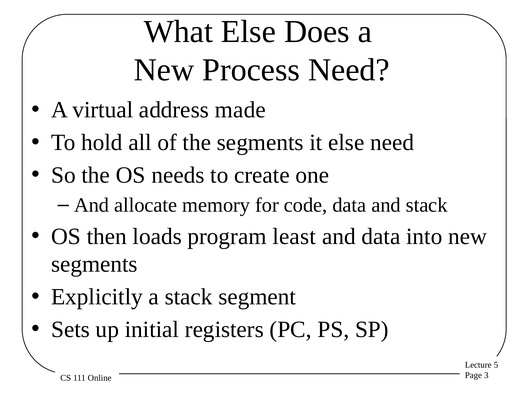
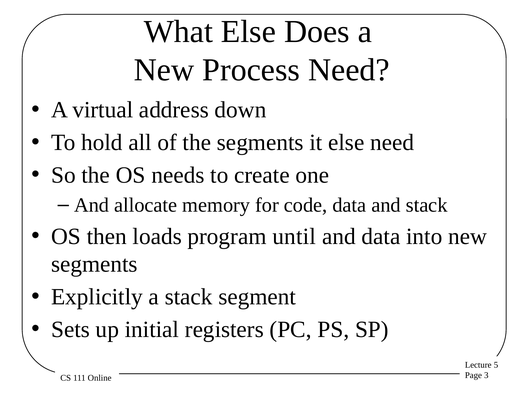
made: made -> down
least: least -> until
